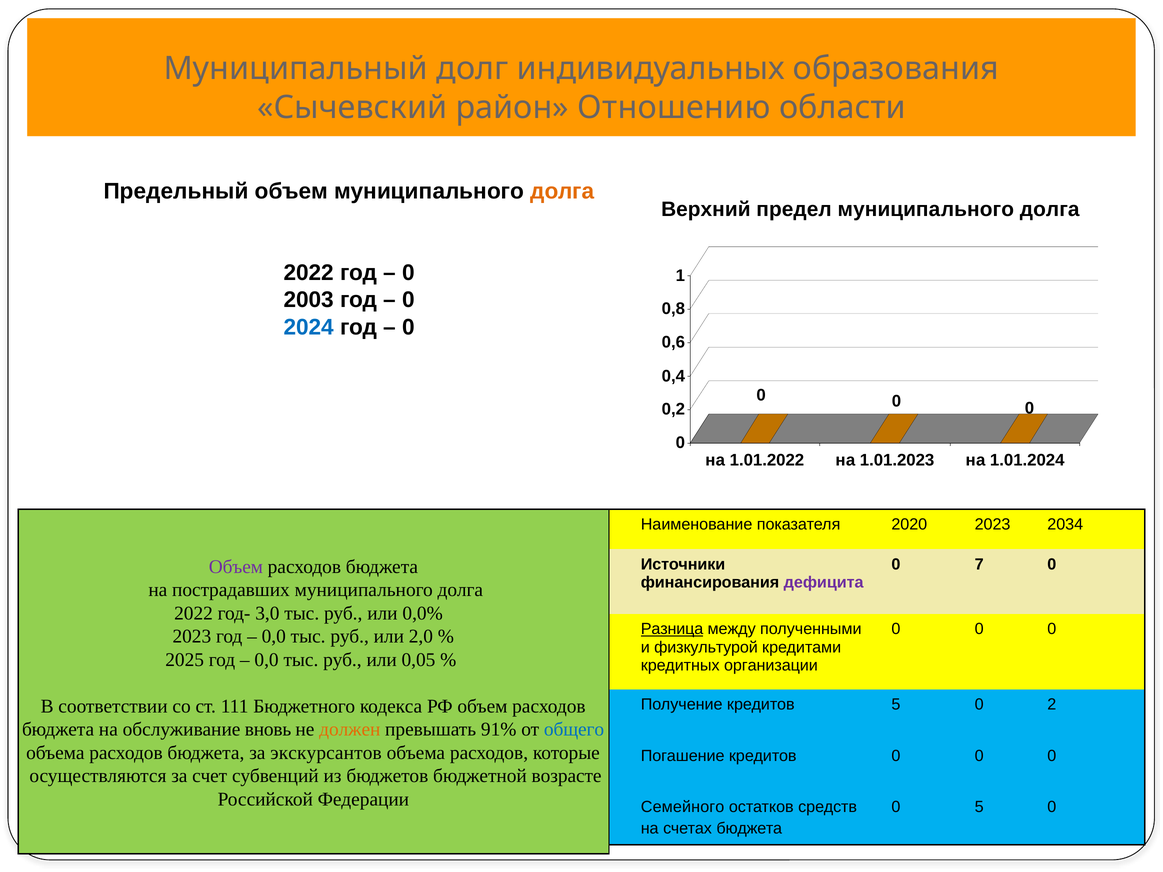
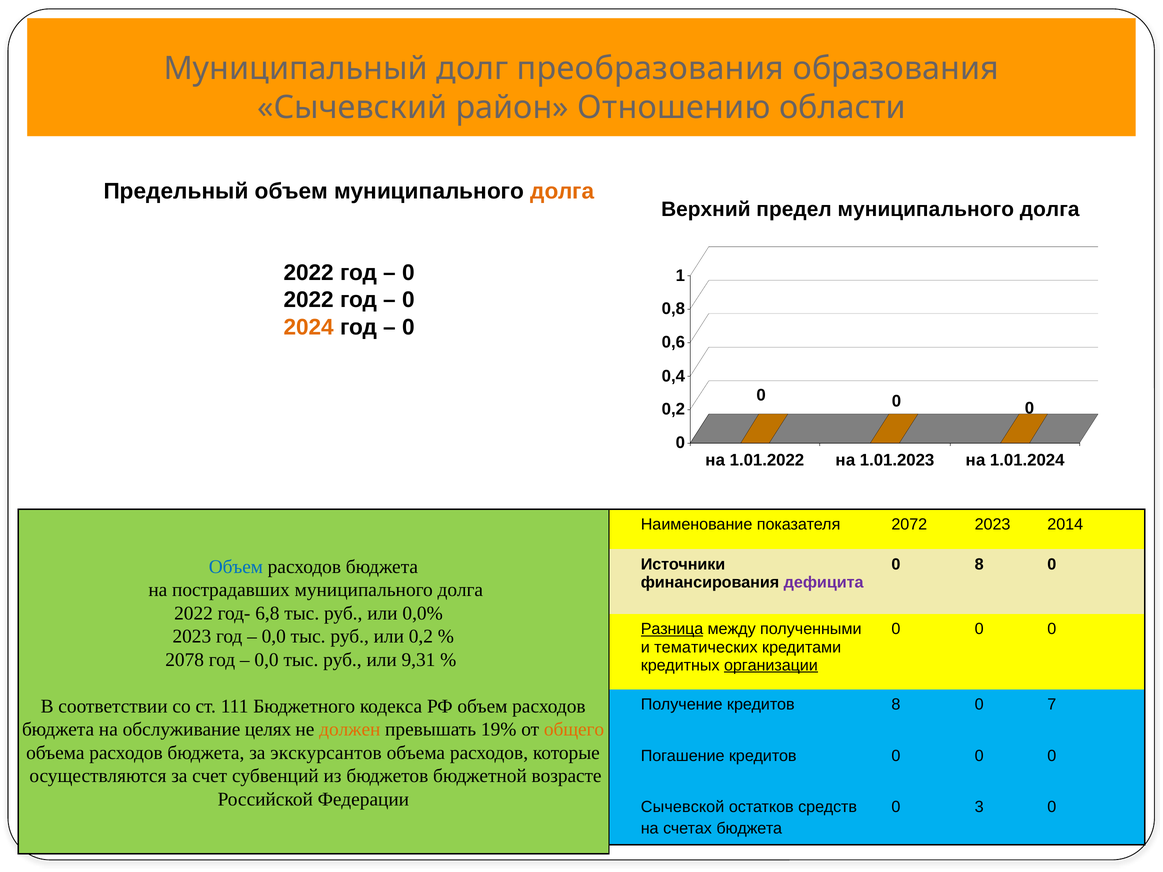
индивидуальных: индивидуальных -> преобразования
2003 at (309, 300): 2003 -> 2022
2024 colour: blue -> orange
2020: 2020 -> 2072
2034: 2034 -> 2014
0 7: 7 -> 8
Объем at (236, 567) colour: purple -> blue
3,0: 3,0 -> 6,8
или 2,0: 2,0 -> 0,2
физкультурой: физкультурой -> тематических
2025: 2025 -> 2078
0,05: 0,05 -> 9,31
организации underline: none -> present
кредитов 5: 5 -> 8
2: 2 -> 7
вновь: вновь -> целях
91%: 91% -> 19%
общего colour: blue -> orange
Семейного: Семейного -> Сычевской
0 5: 5 -> 3
